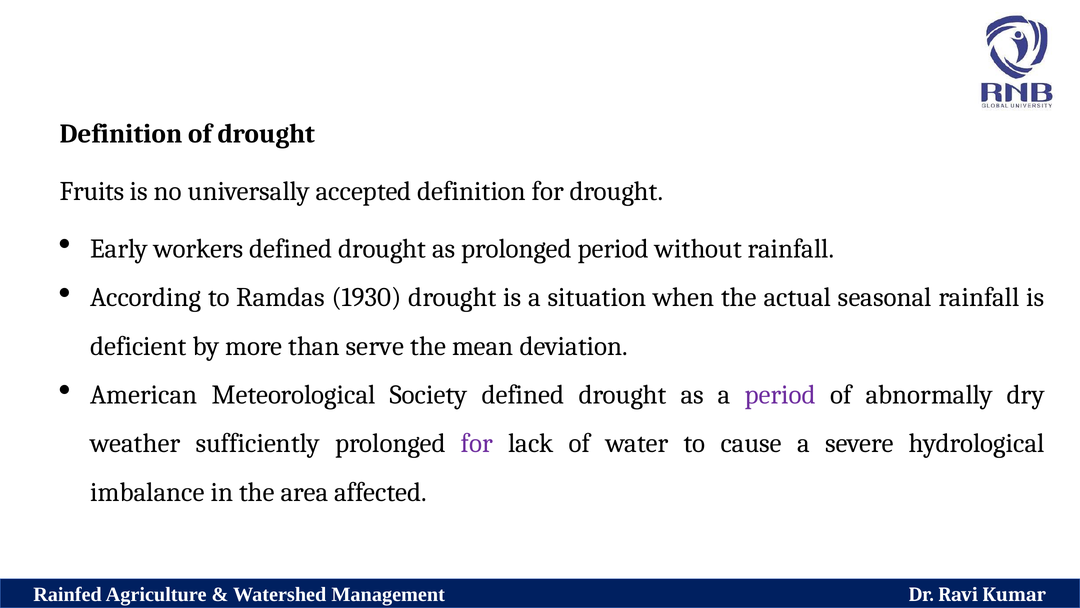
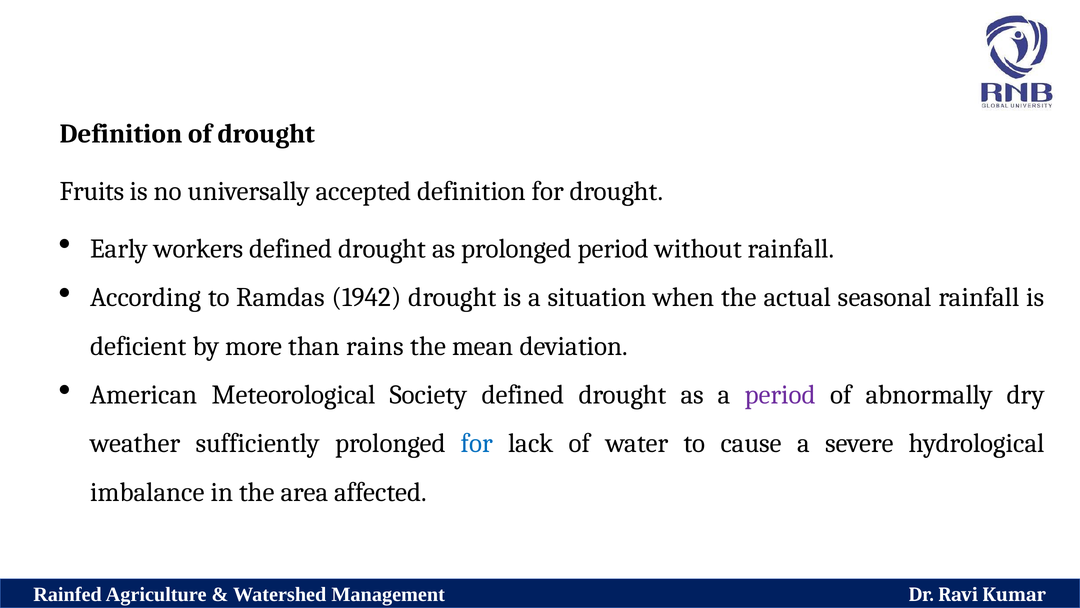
1930: 1930 -> 1942
serve: serve -> rains
for at (477, 443) colour: purple -> blue
